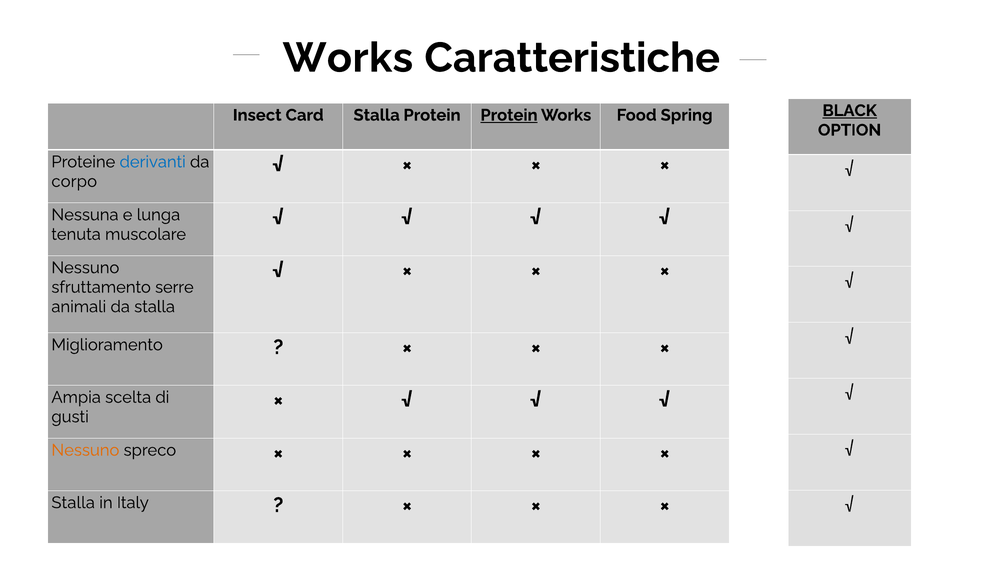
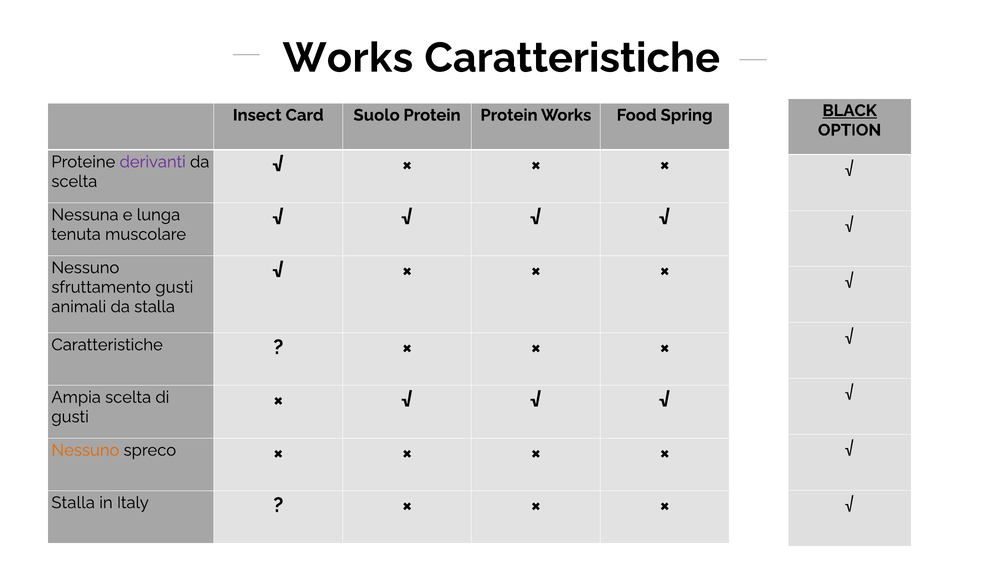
Card Stalla: Stalla -> Suolo
Protein at (509, 115) underline: present -> none
derivanti colour: blue -> purple
corpo at (74, 181): corpo -> scelta
sfruttamento serre: serre -> gusti
Miglioramento at (107, 345): Miglioramento -> Caratteristiche
